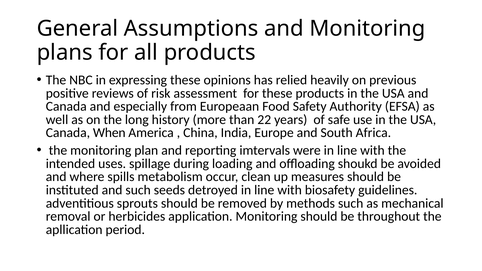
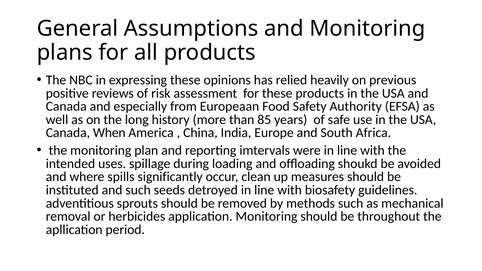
22: 22 -> 85
metabolism: metabolism -> significantly
